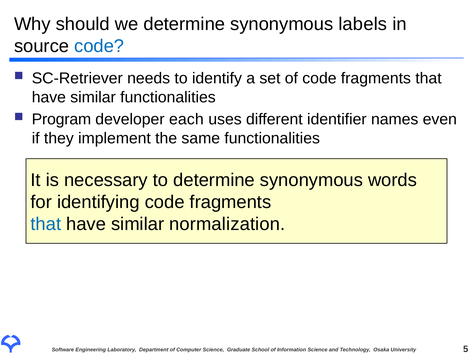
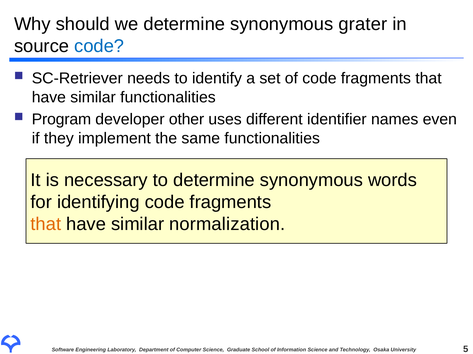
labels: labels -> grater
each: each -> other
that at (46, 225) colour: blue -> orange
